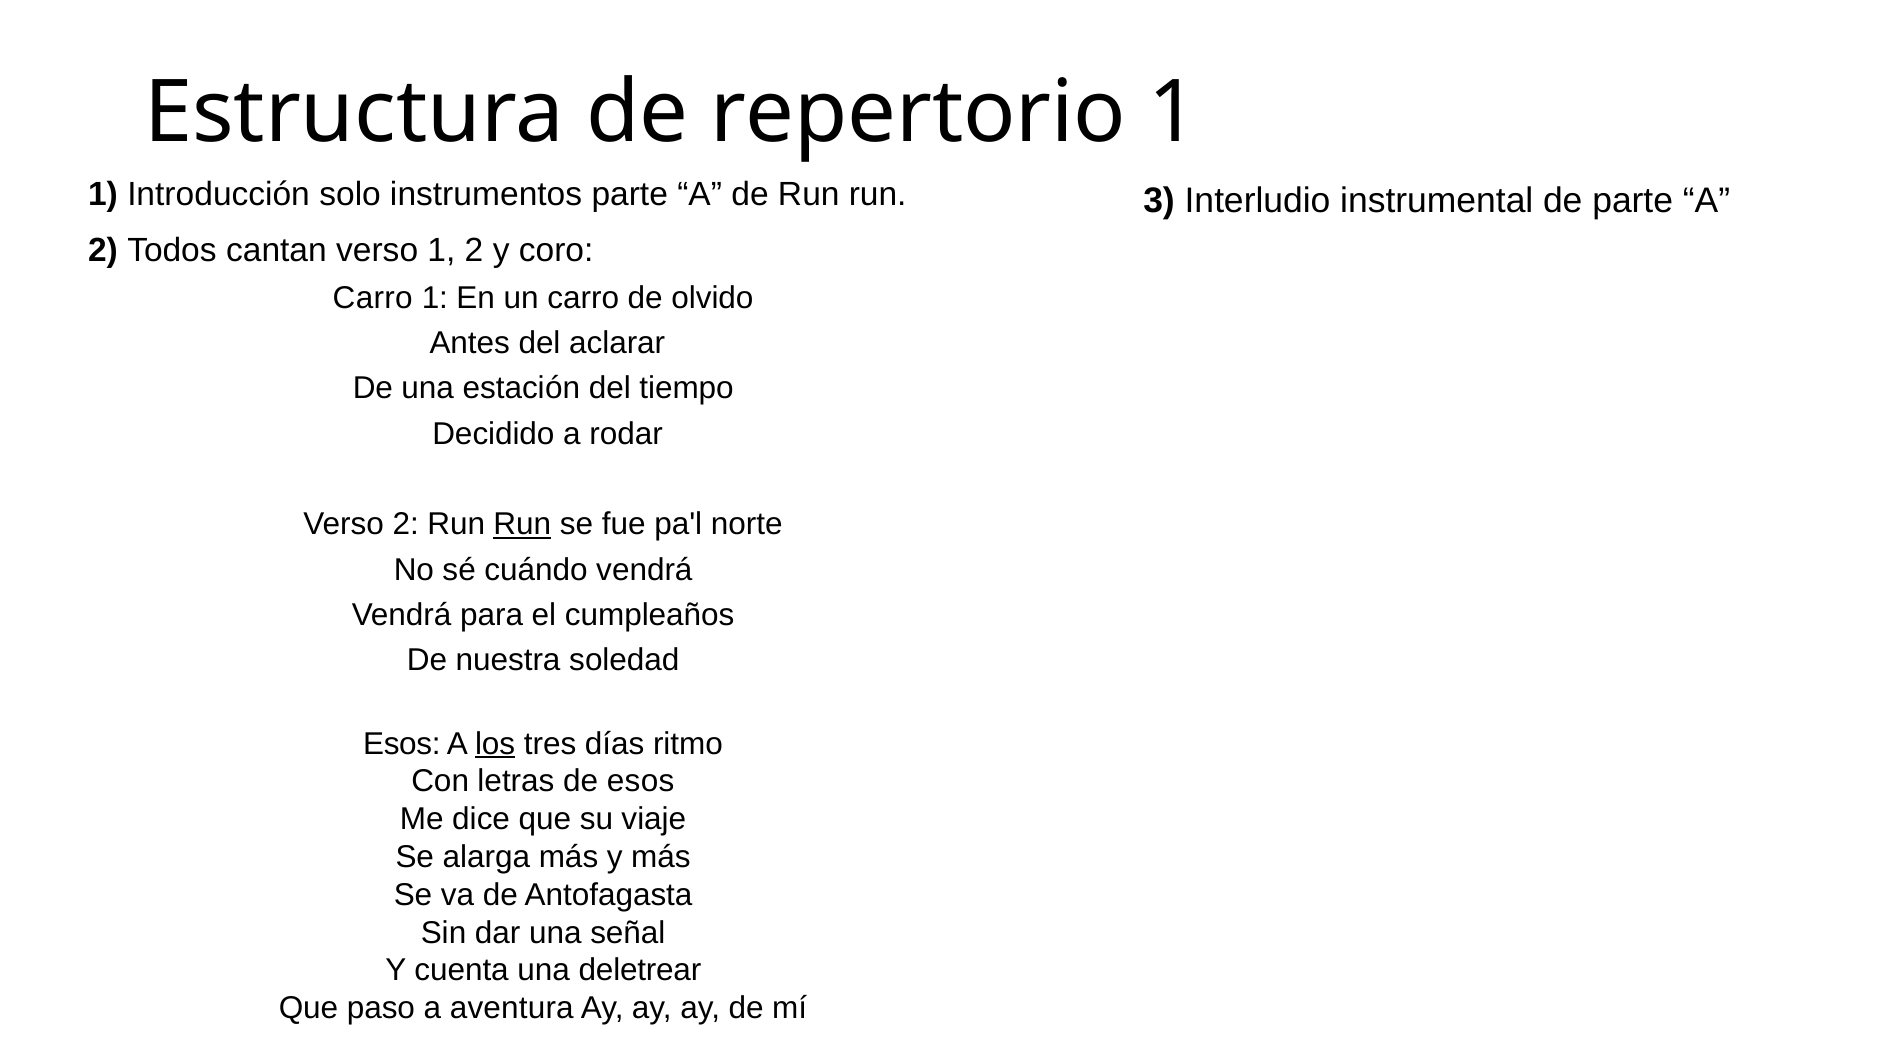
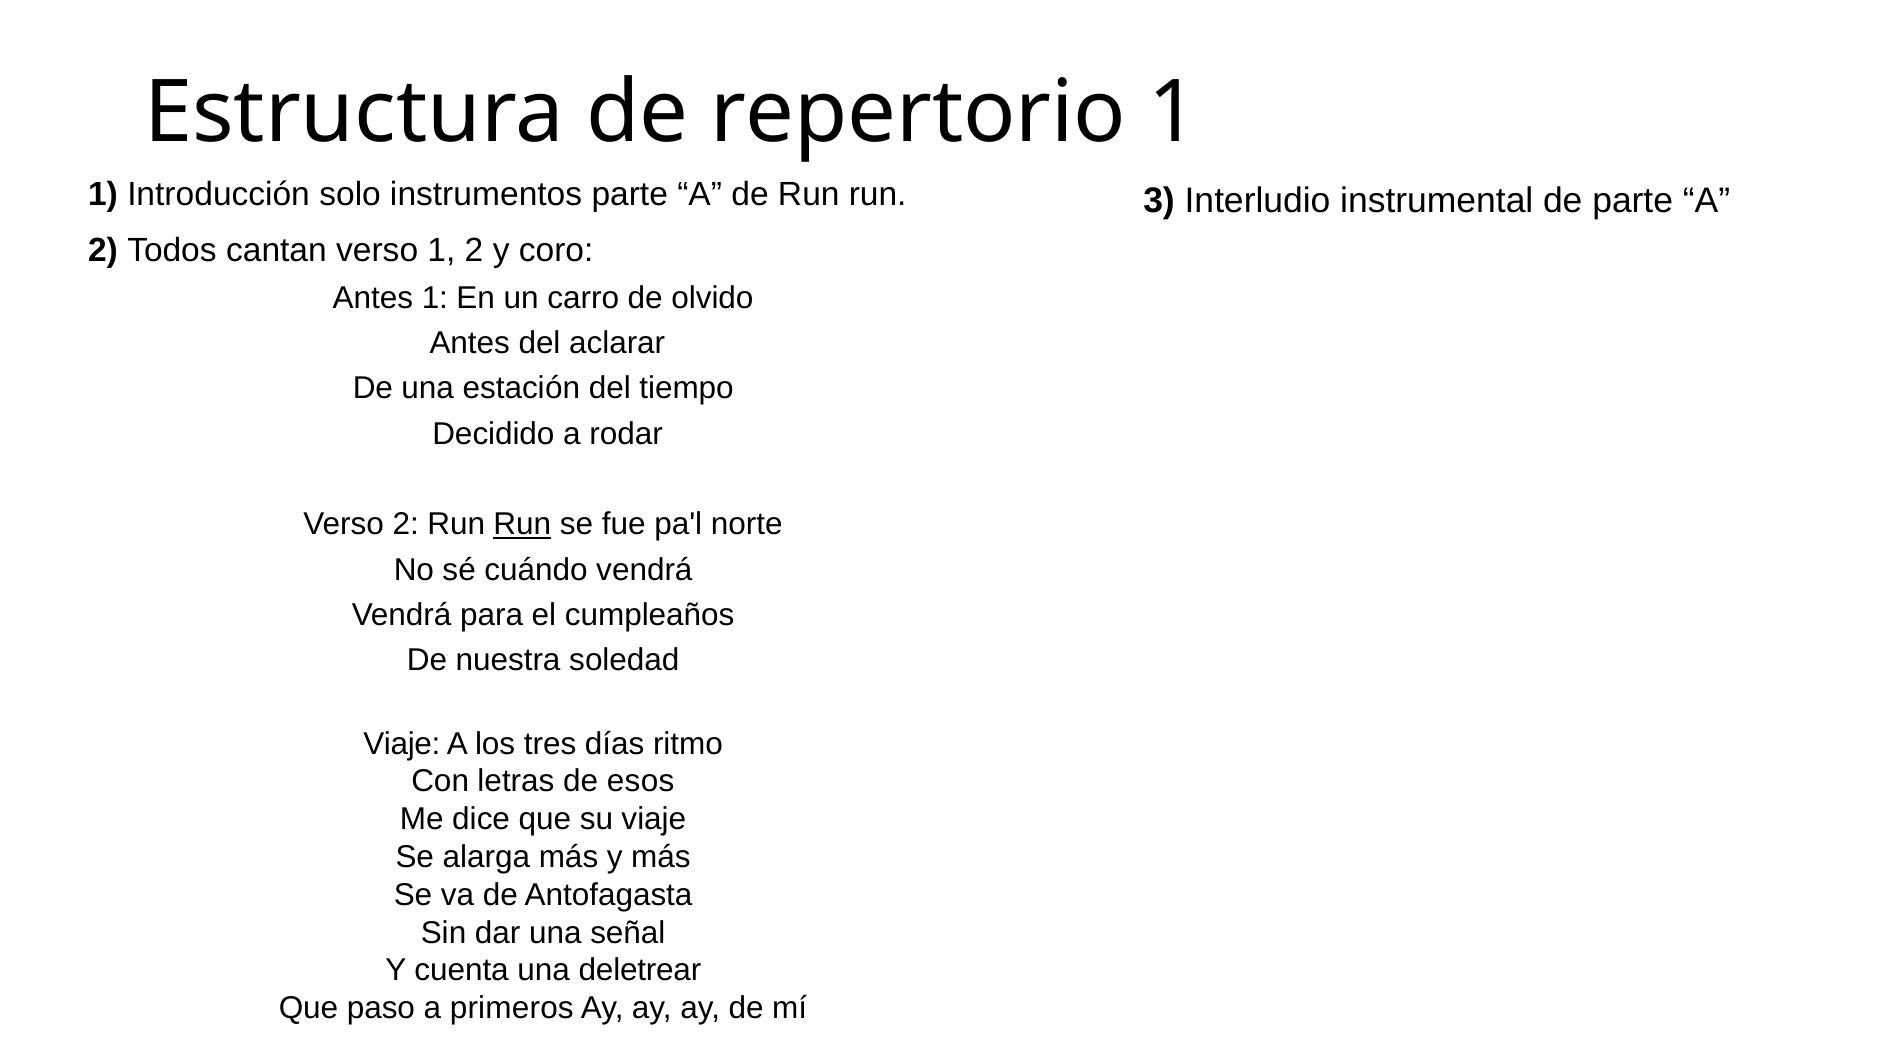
Carro at (373, 298): Carro -> Antes
Esos at (402, 744): Esos -> Viaje
los underline: present -> none
aventura: aventura -> primeros
